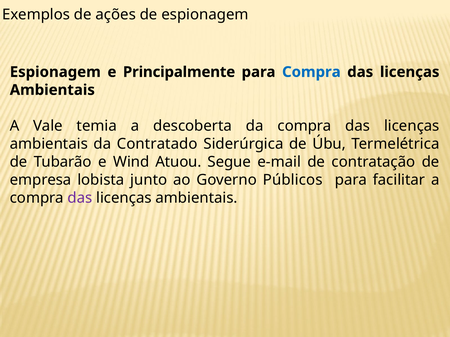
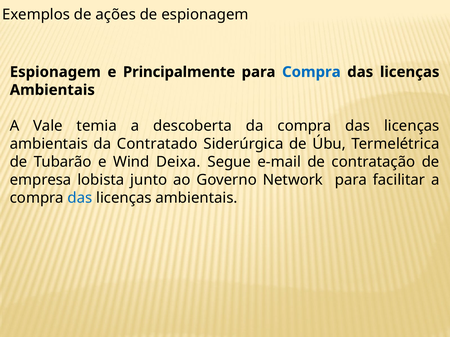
Atuou: Atuou -> Deixa
Públicos: Públicos -> Network
das at (80, 198) colour: purple -> blue
